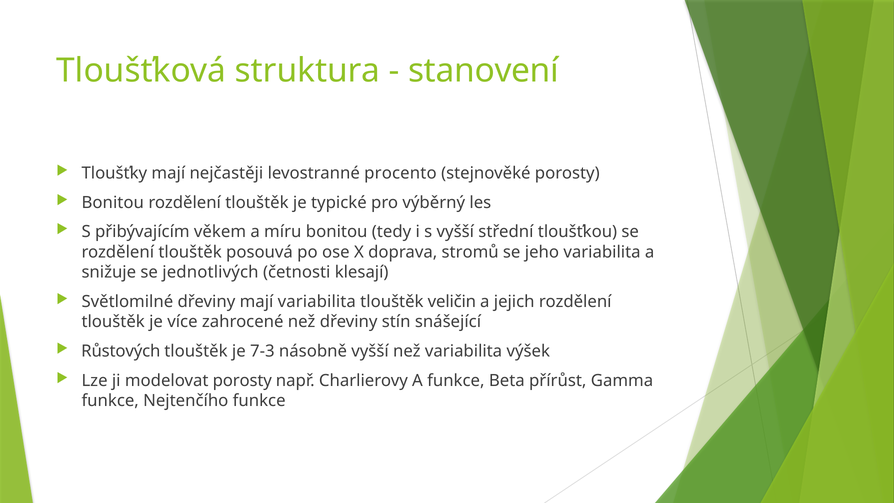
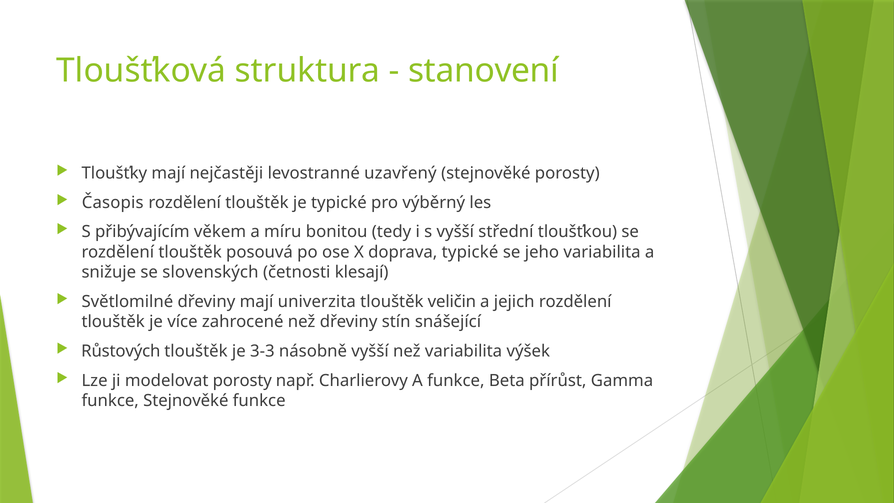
procento: procento -> uzavřený
Bonitou at (113, 202): Bonitou -> Časopis
doprava stromů: stromů -> typické
jednotlivých: jednotlivých -> slovenských
mají variabilita: variabilita -> univerzita
7-3: 7-3 -> 3-3
funkce Nejtenčího: Nejtenčího -> Stejnověké
